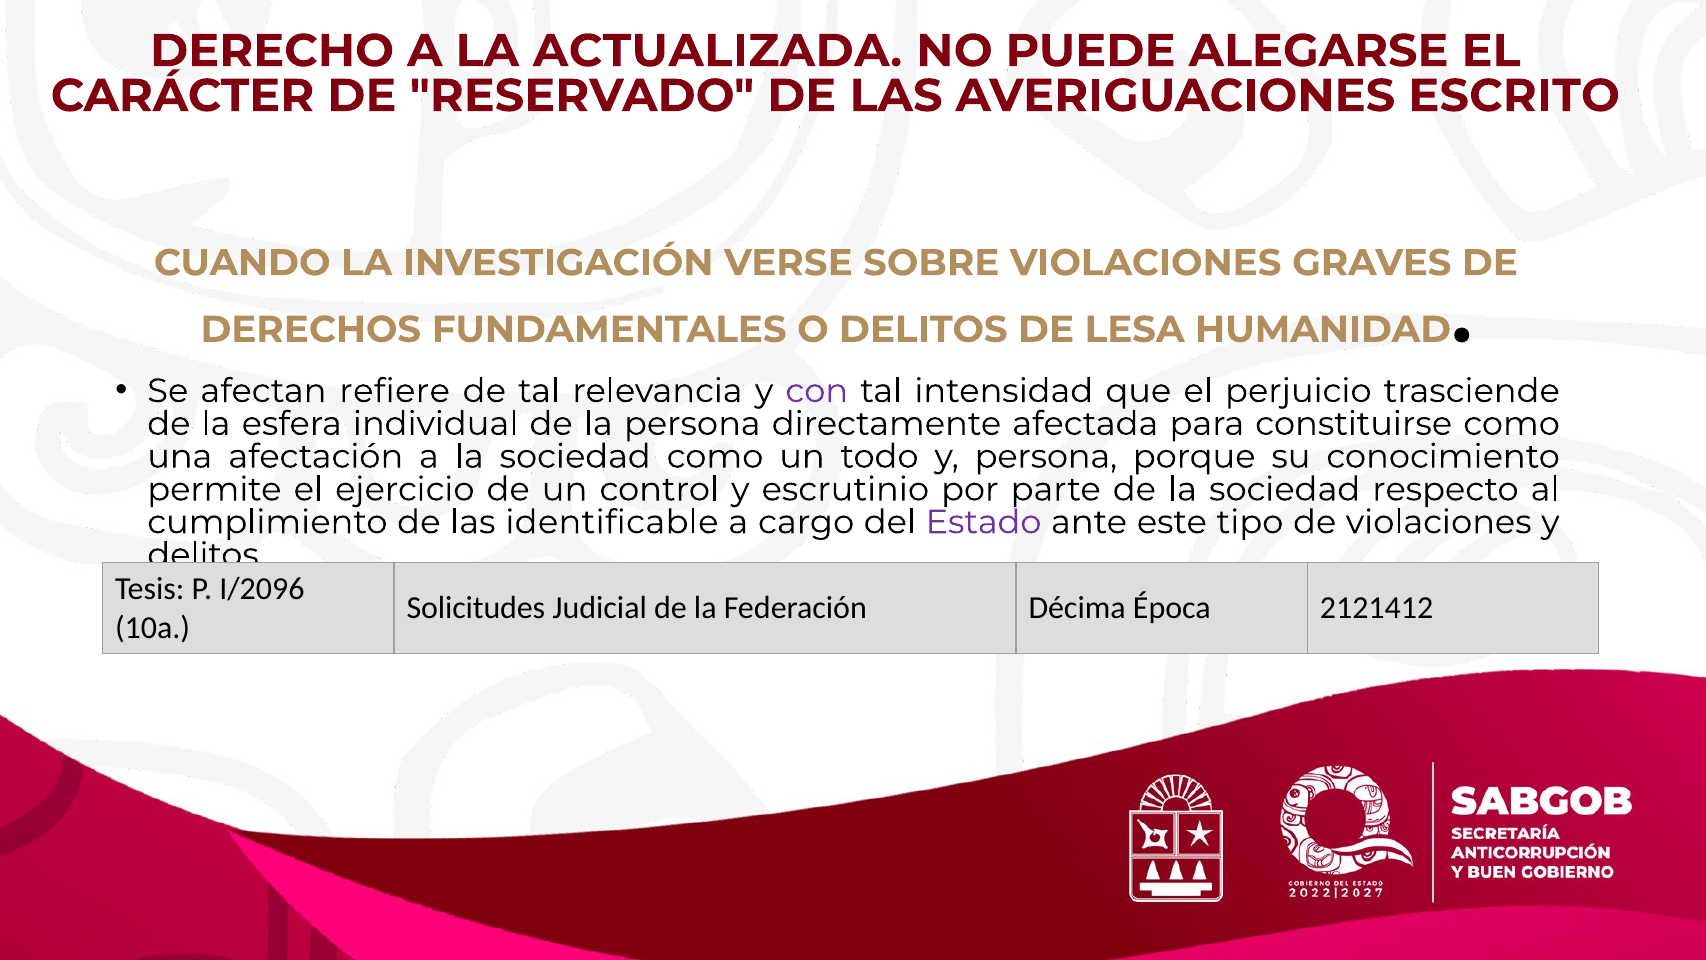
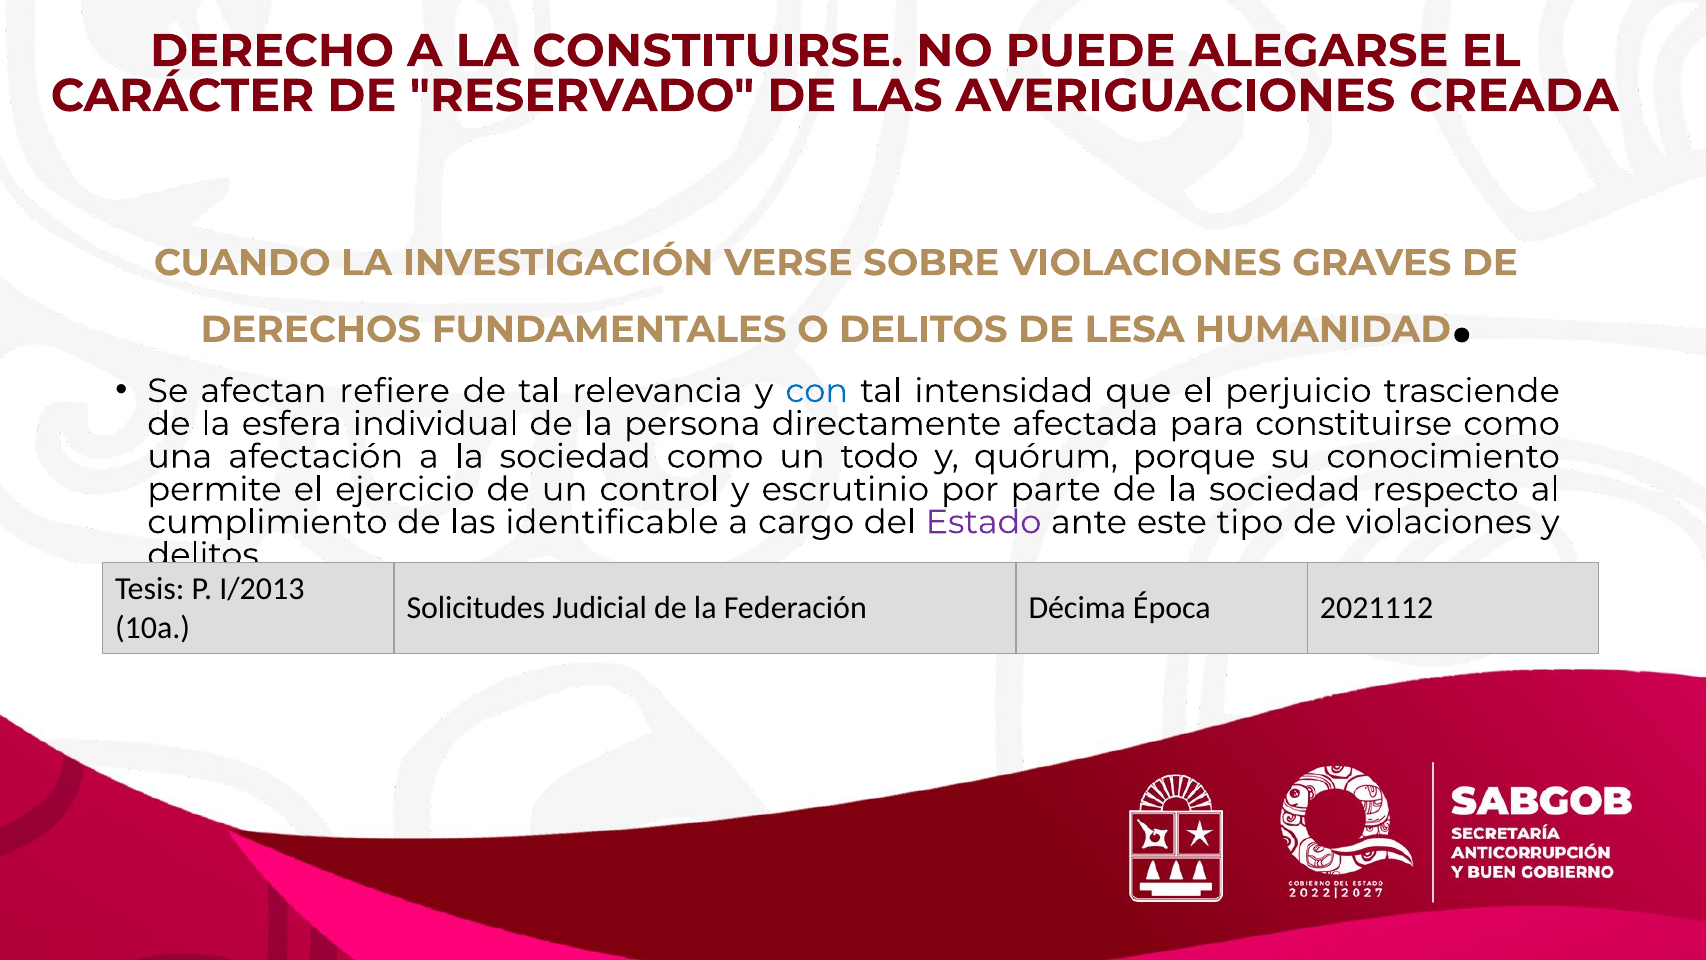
LA ACTUALIZADA: ACTUALIZADA -> CONSTITUIRSE
ESCRITO: ESCRITO -> CREADA
con colour: purple -> blue
y persona: persona -> quórum
I/2096: I/2096 -> I/2013
2121412: 2121412 -> 2021112
